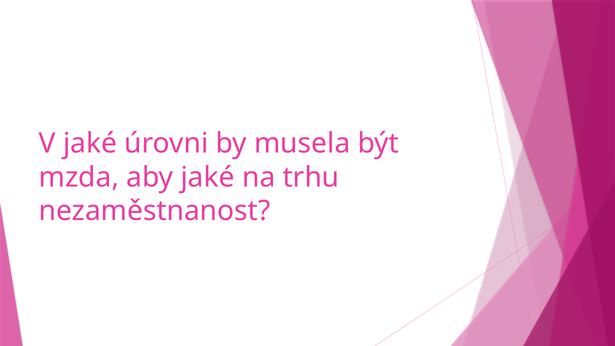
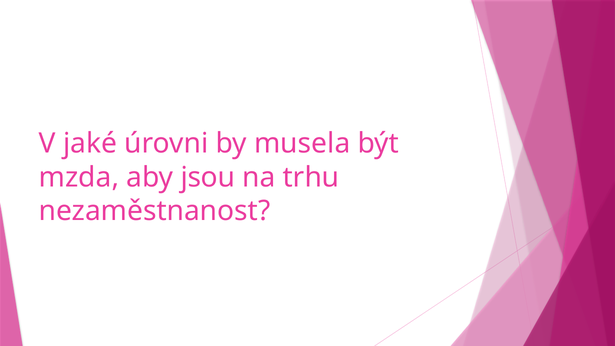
aby jaké: jaké -> jsou
